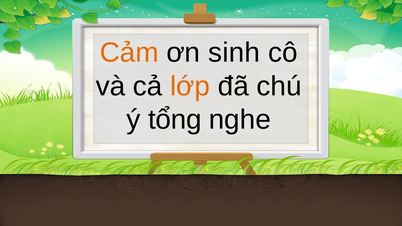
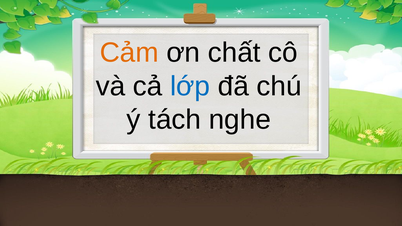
sinh: sinh -> chất
lớp colour: orange -> blue
tổng: tổng -> tách
